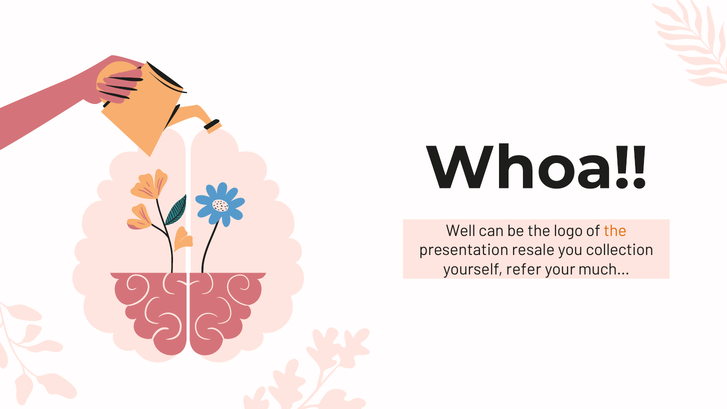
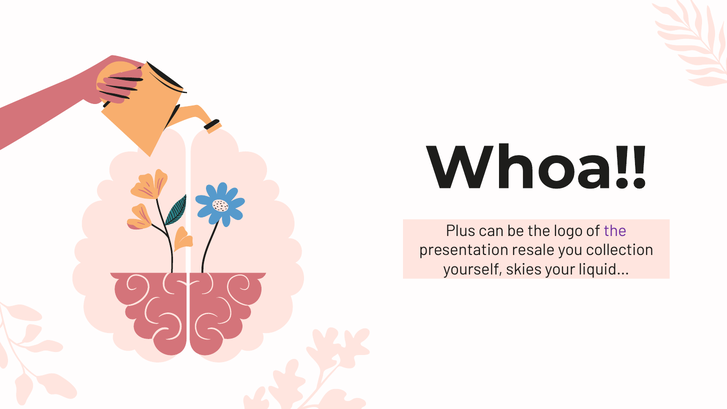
Well: Well -> Plus
the at (615, 231) colour: orange -> purple
refer: refer -> skies
much…: much… -> liquid…
